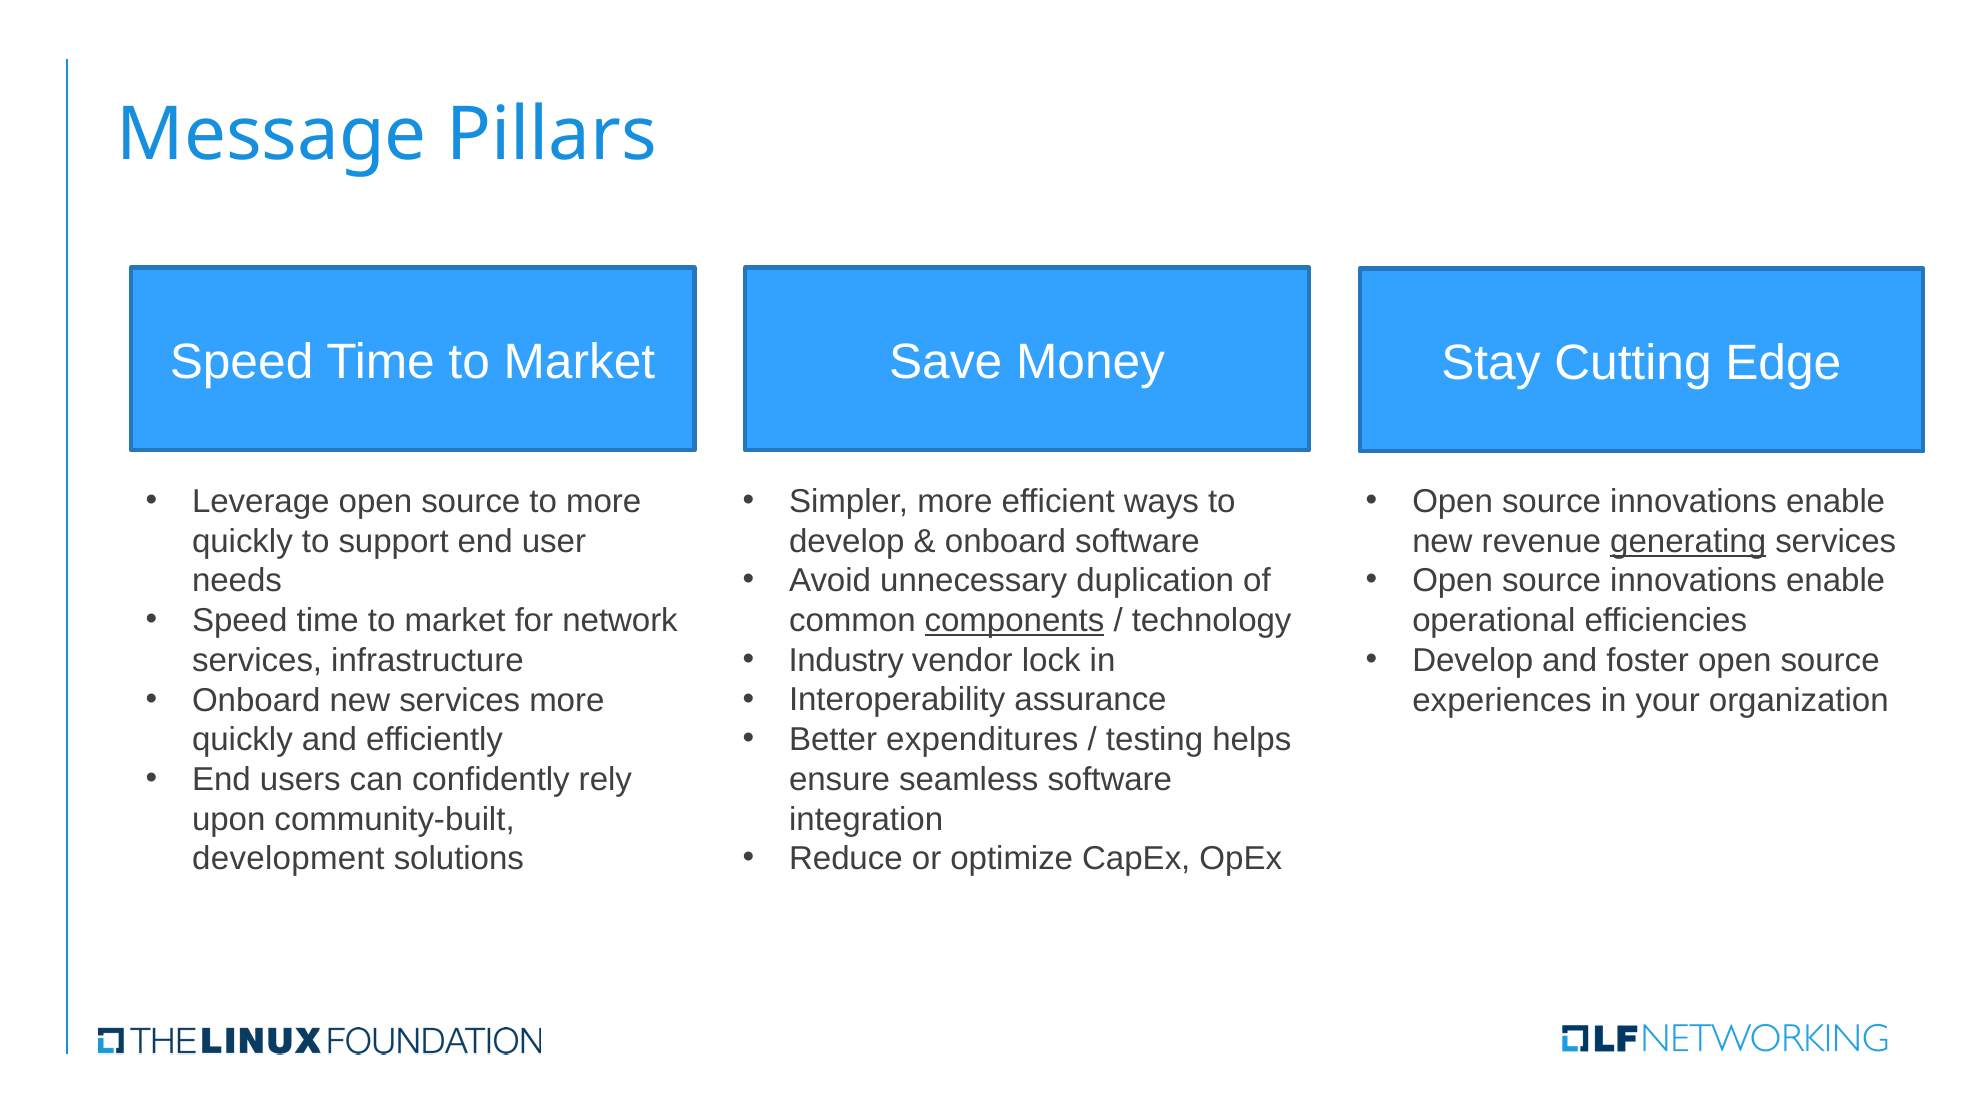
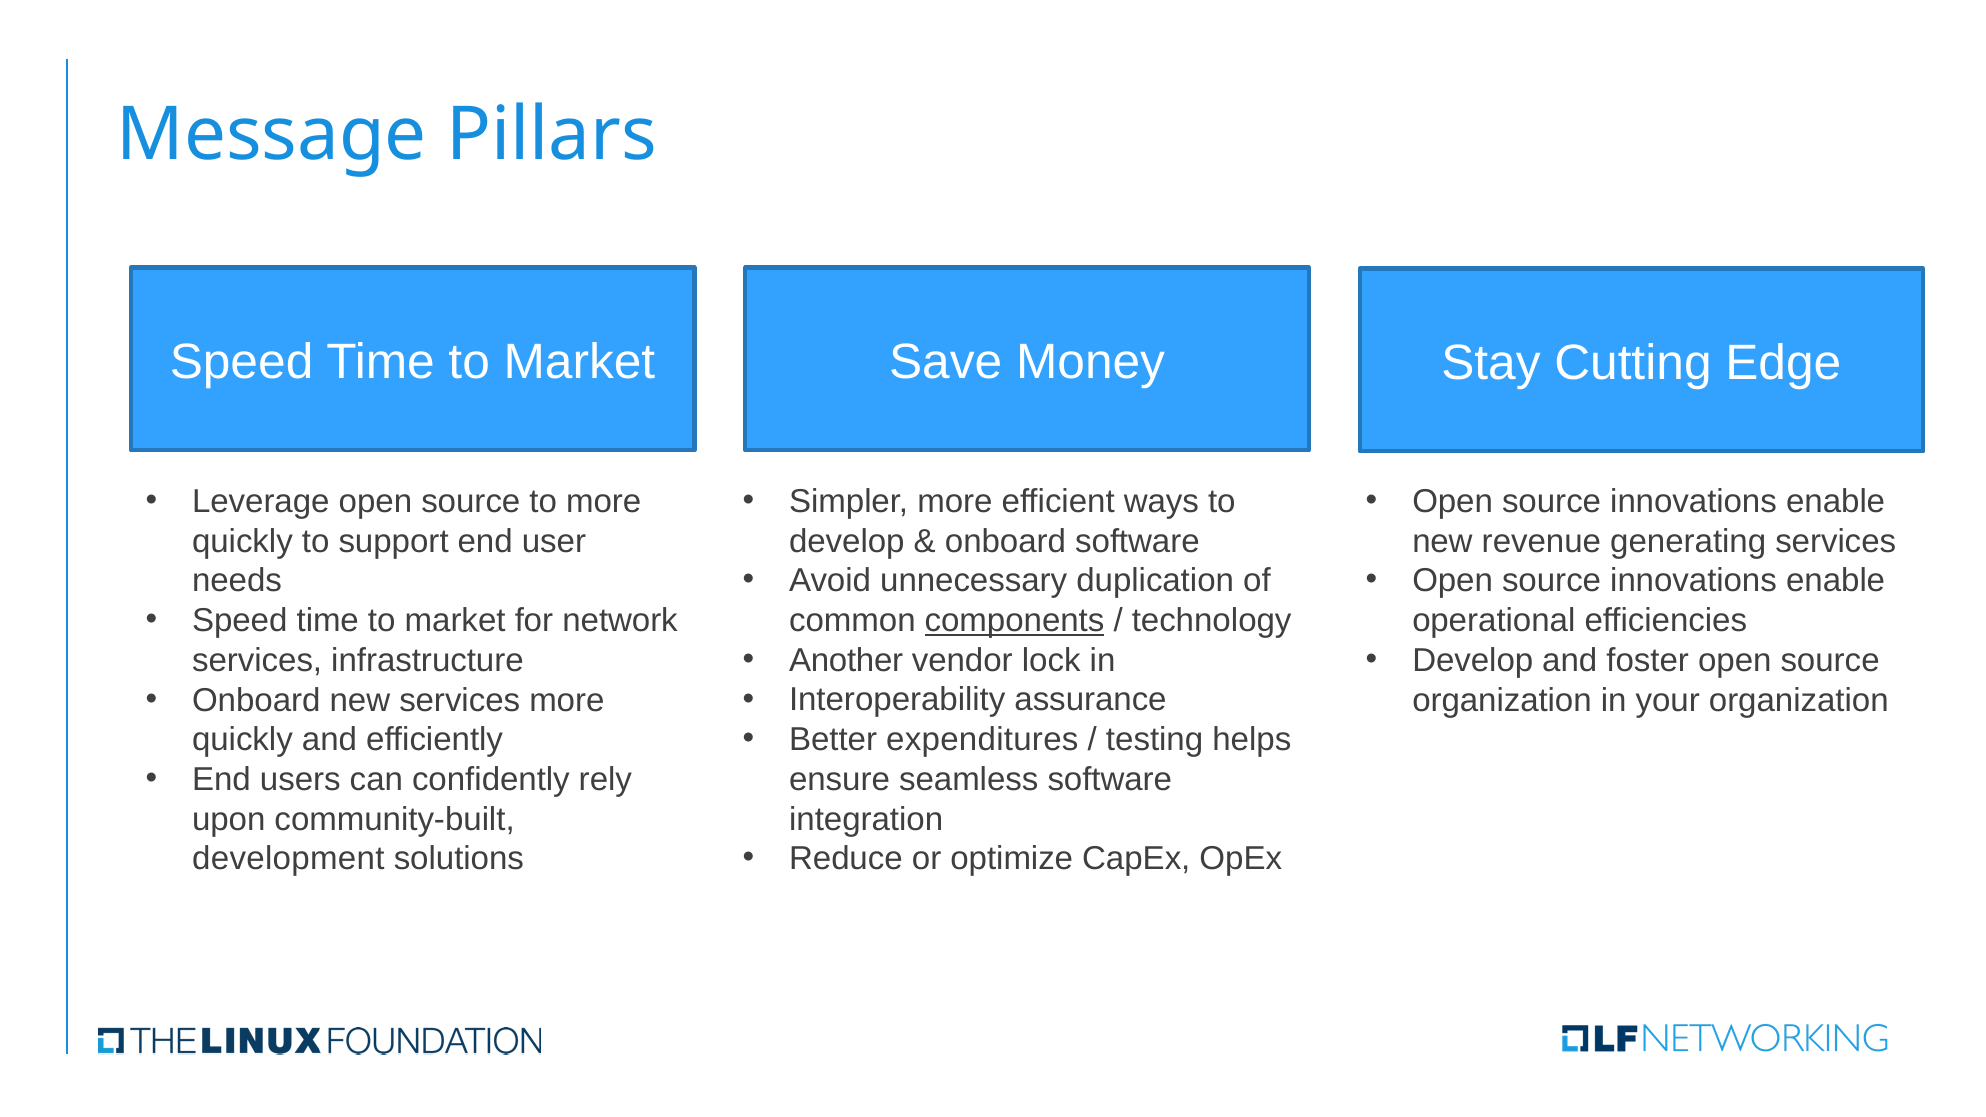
generating underline: present -> none
Industry: Industry -> Another
experiences at (1502, 700): experiences -> organization
